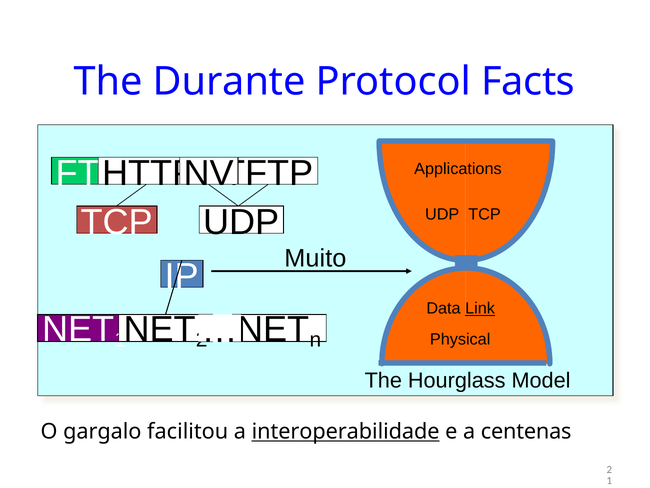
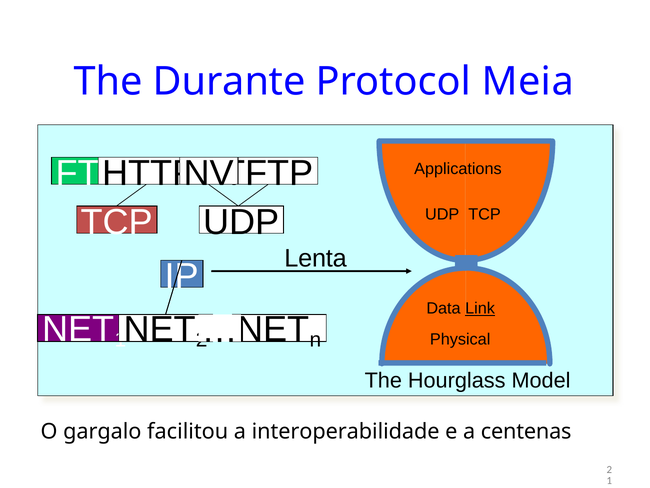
Facts: Facts -> Meia
Muito: Muito -> Lenta
interoperabilidade underline: present -> none
